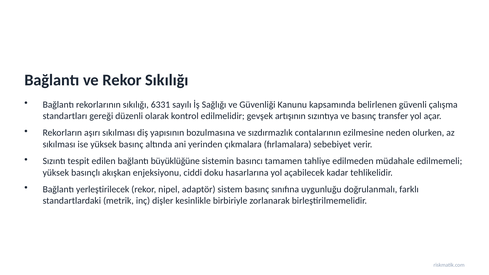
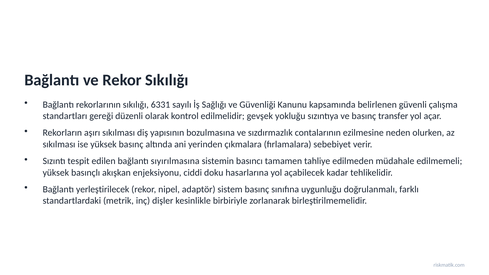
artışının: artışının -> yokluğu
büyüklüğüne: büyüklüğüne -> sıyırılmasına
